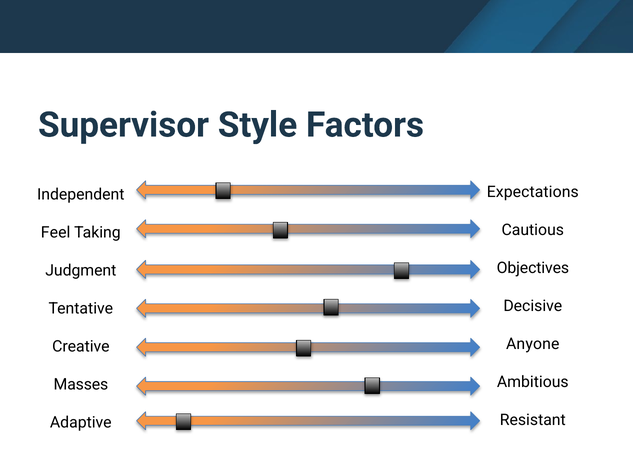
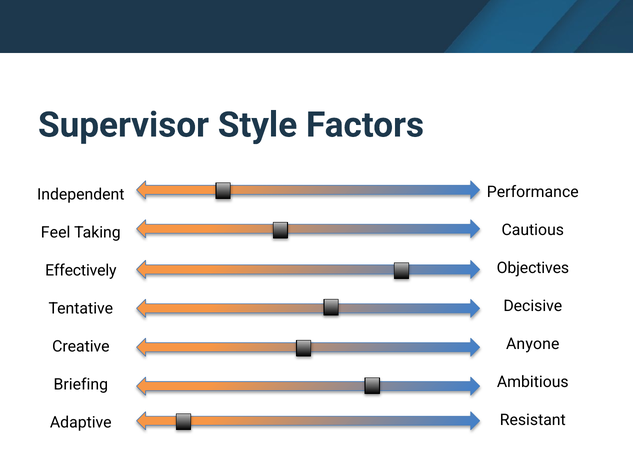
Expectations: Expectations -> Performance
Judgment: Judgment -> Effectively
Masses: Masses -> Briefing
